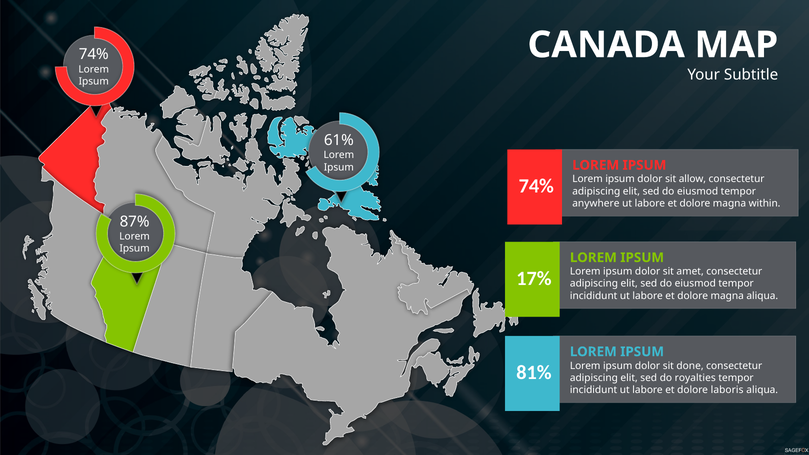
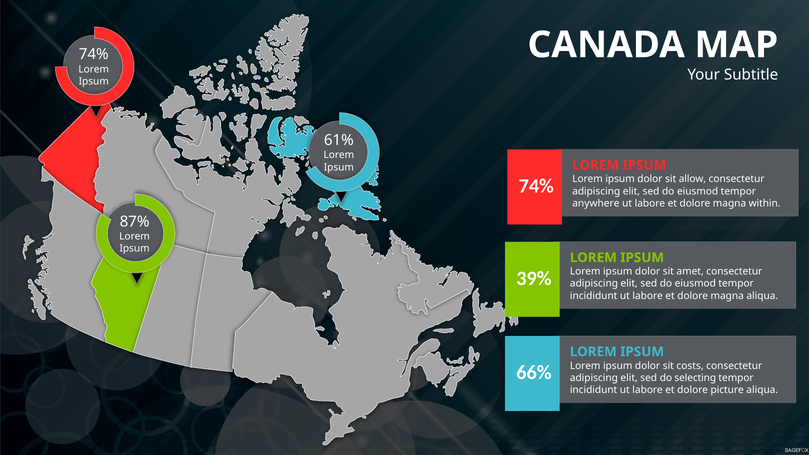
17%: 17% -> 39%
done: done -> costs
81%: 81% -> 66%
royalties: royalties -> selecting
laboris: laboris -> picture
